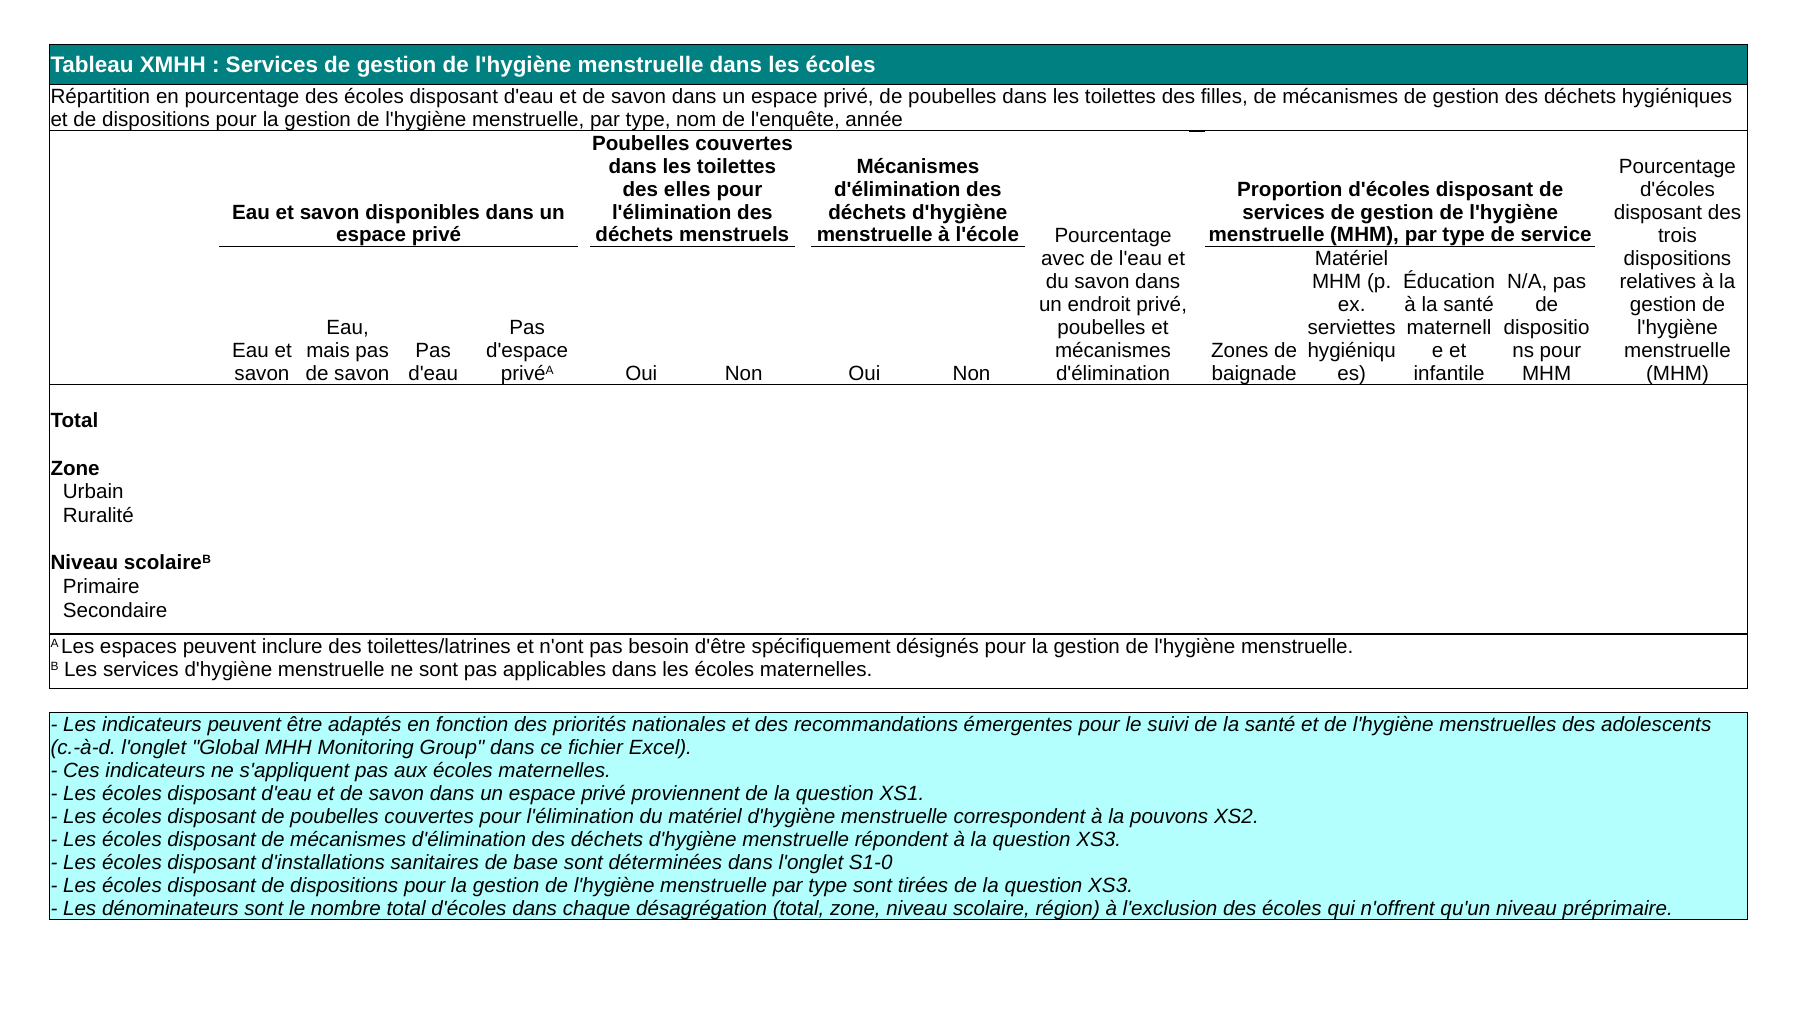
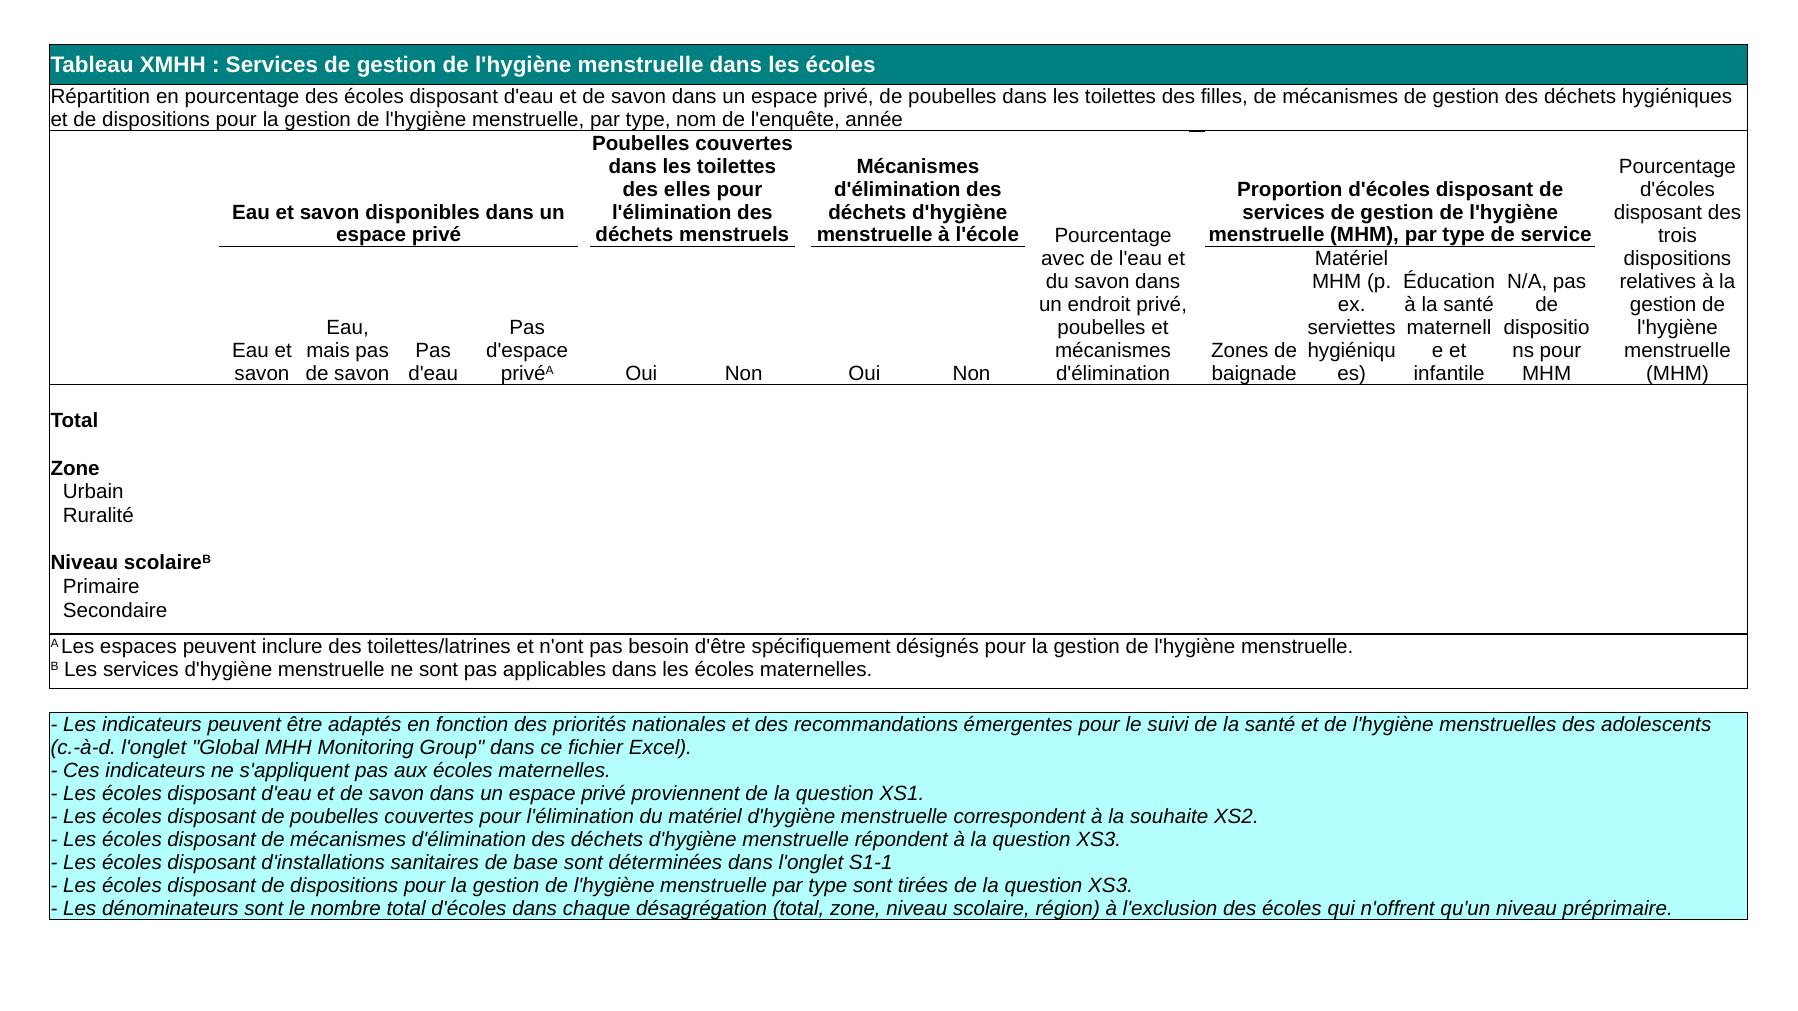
pouvons: pouvons -> souhaite
S1-0: S1-0 -> S1-1
